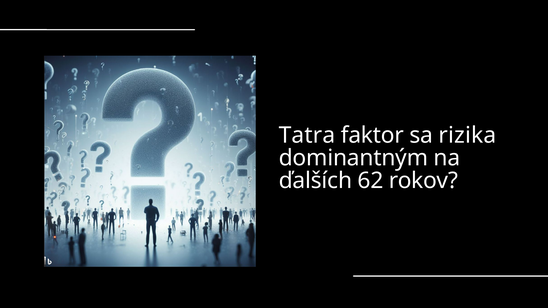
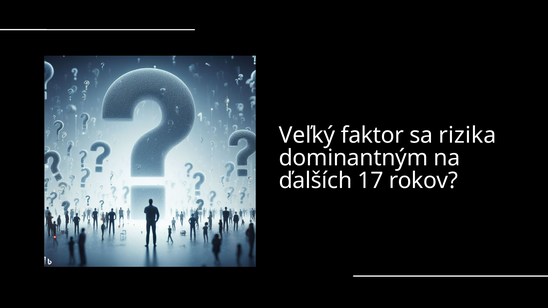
Tatra: Tatra -> Veľký
62: 62 -> 17
